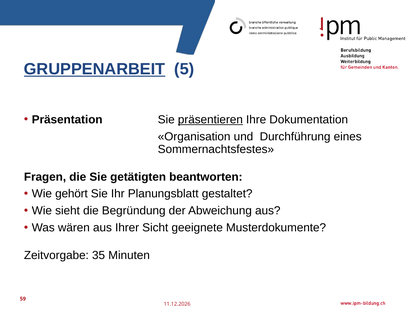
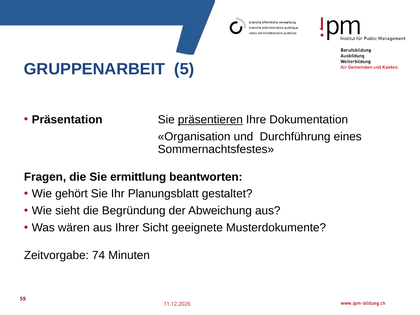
GRUPPENARBEIT underline: present -> none
getätigten: getätigten -> ermittlung
35: 35 -> 74
